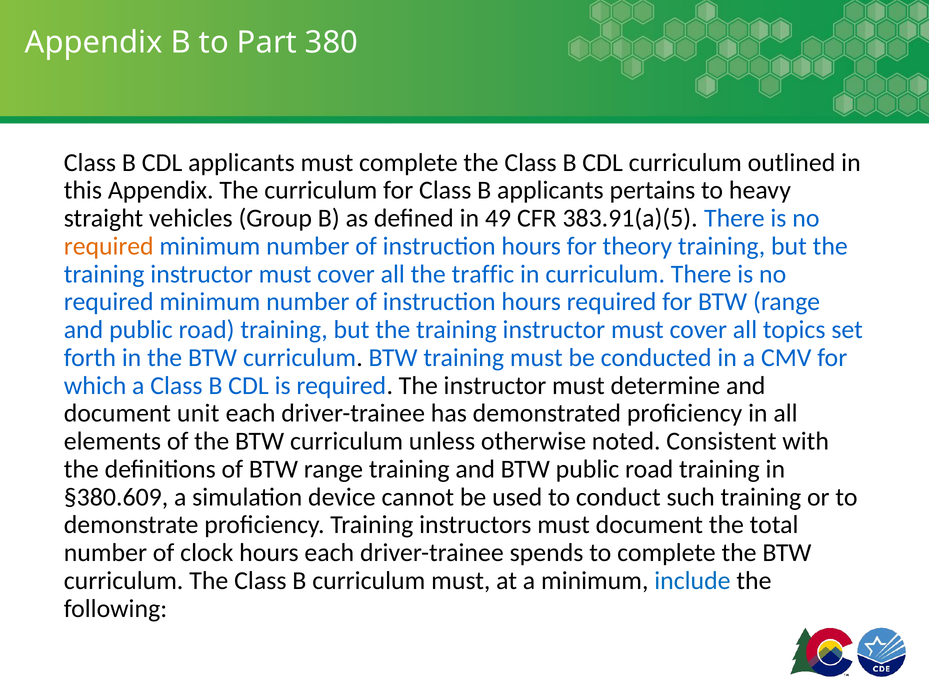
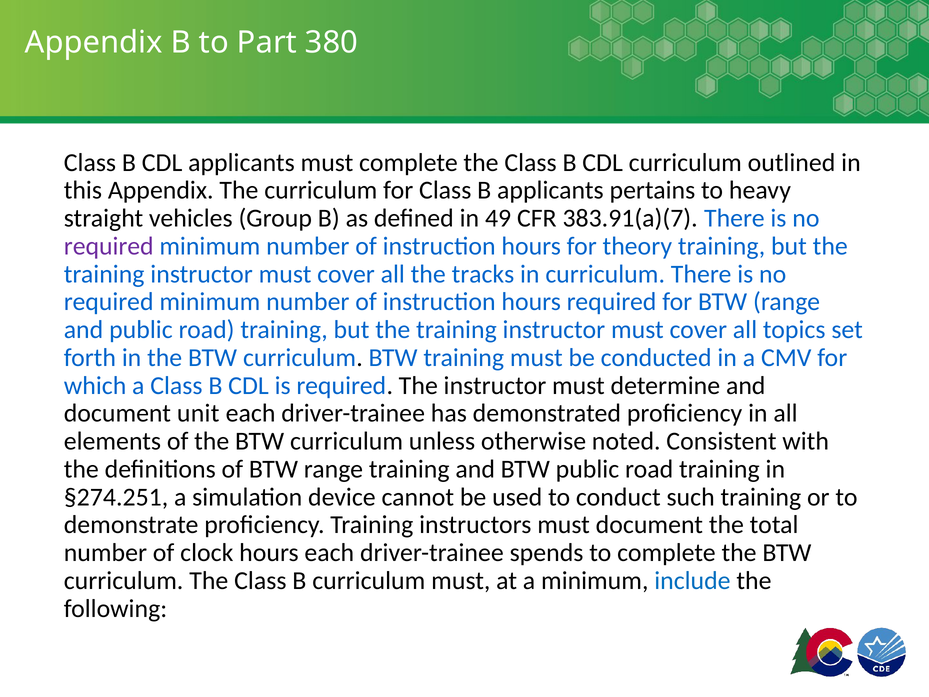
383.91(a)(5: 383.91(a)(5 -> 383.91(a)(7
required at (109, 246) colour: orange -> purple
traffic: traffic -> tracks
§380.609: §380.609 -> §274.251
